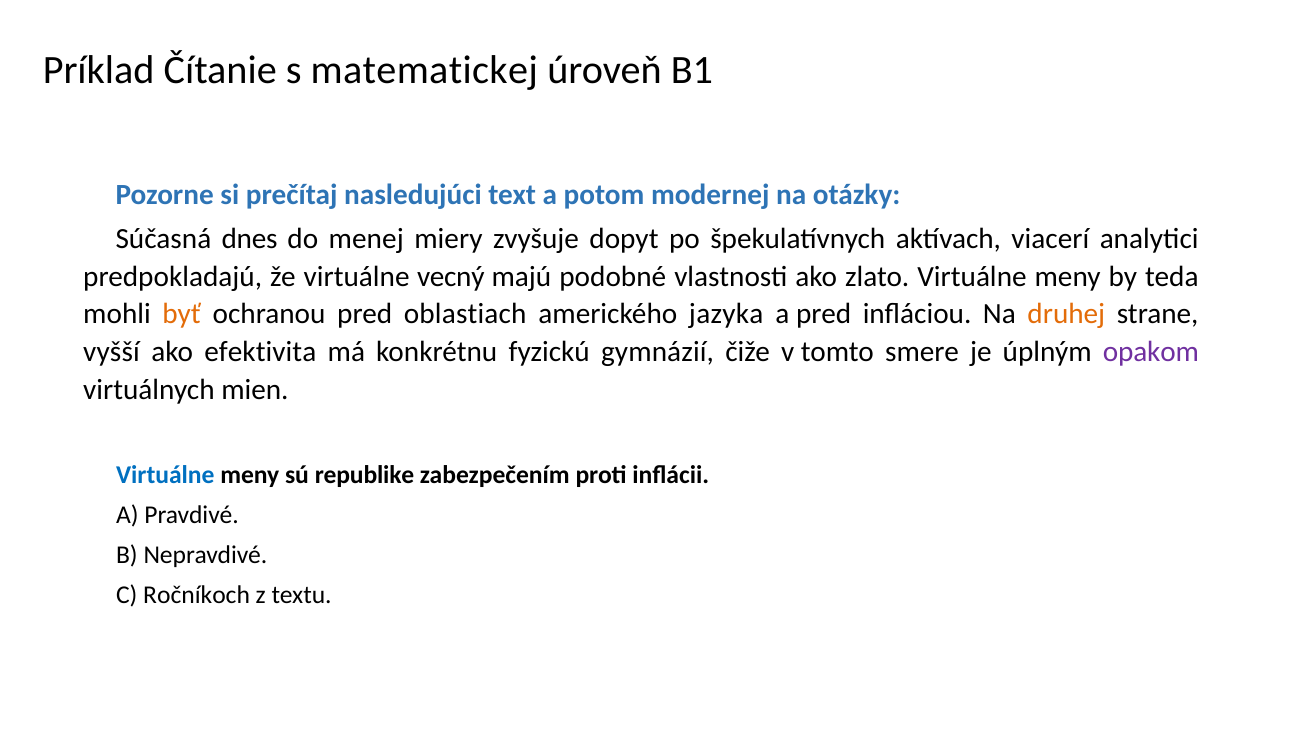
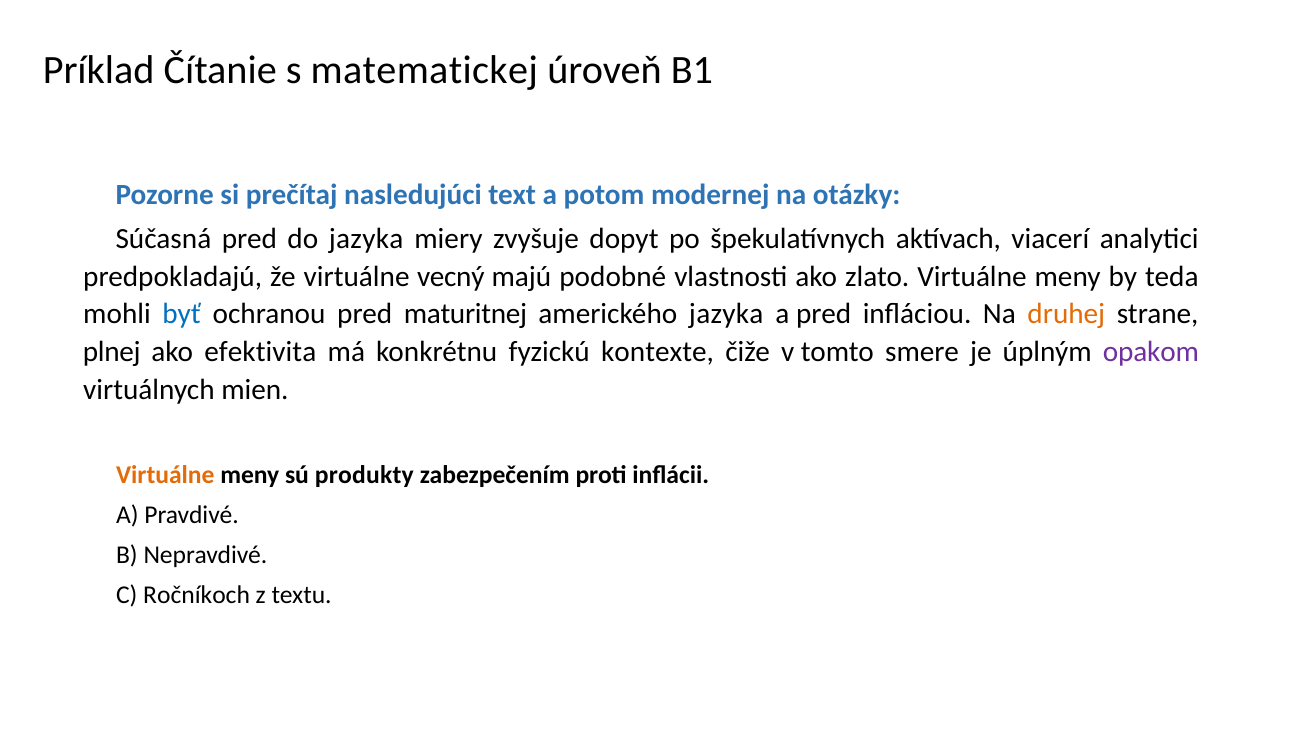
Súčasná dnes: dnes -> pred
do menej: menej -> jazyka
byť colour: orange -> blue
oblastiach: oblastiach -> maturitnej
vyšší: vyšší -> plnej
gymnázií: gymnázií -> kontexte
Virtuálne at (165, 475) colour: blue -> orange
republike: republike -> produkty
